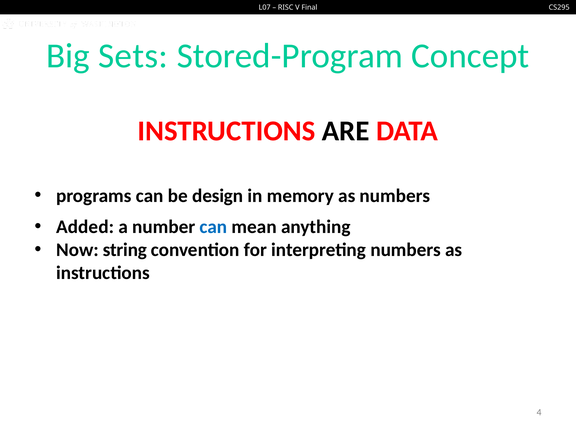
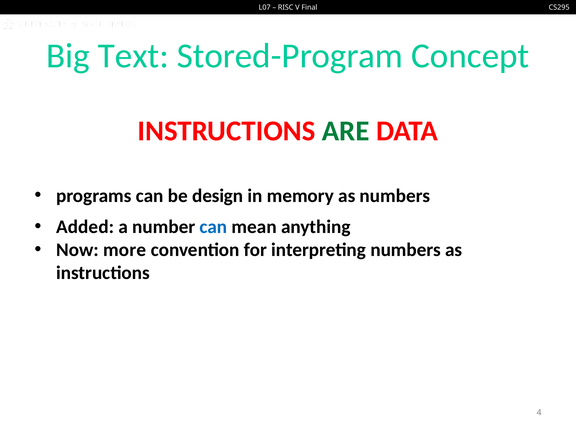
Sets: Sets -> Text
ARE colour: black -> green
string: string -> more
